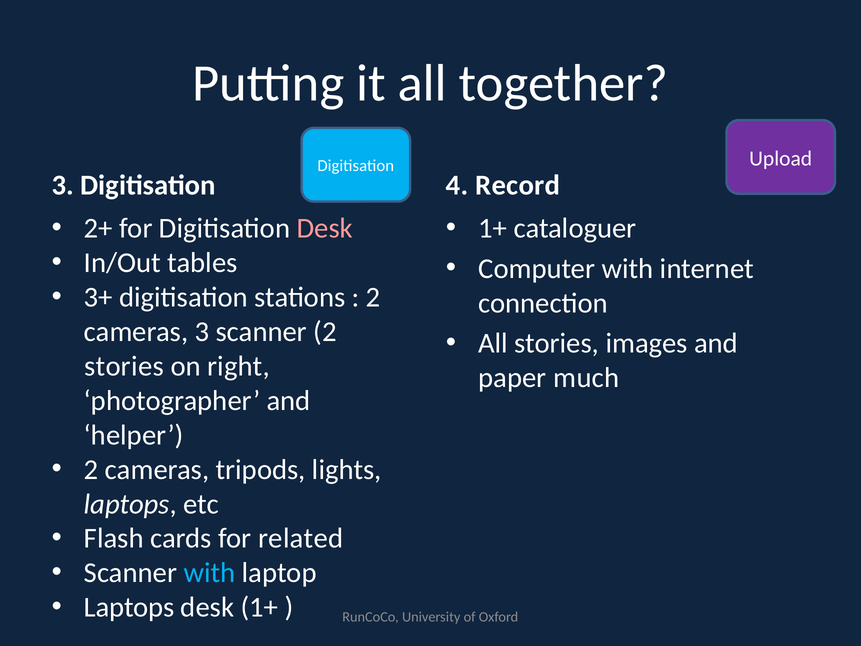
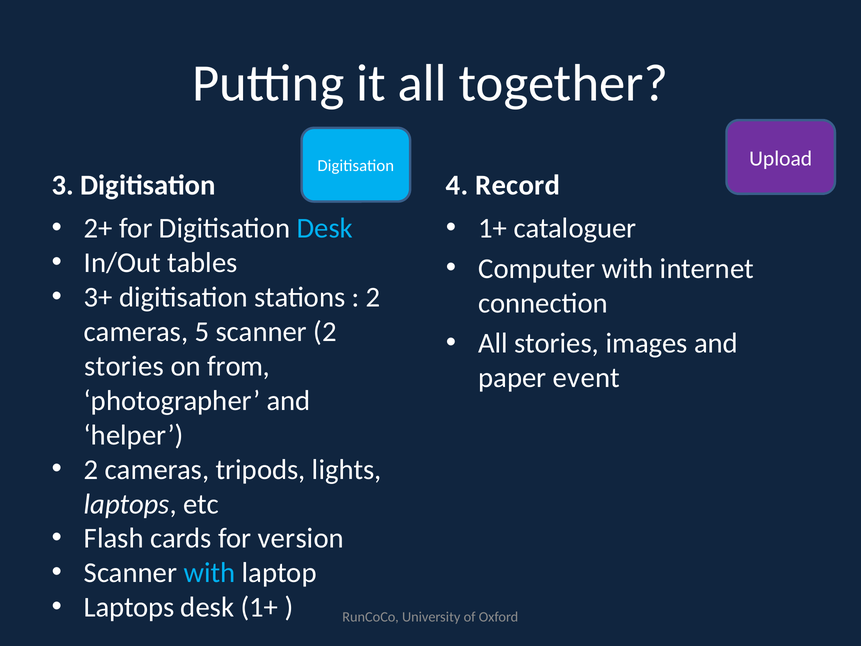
Desk at (325, 228) colour: pink -> light blue
cameras 3: 3 -> 5
right: right -> from
much: much -> event
related: related -> version
